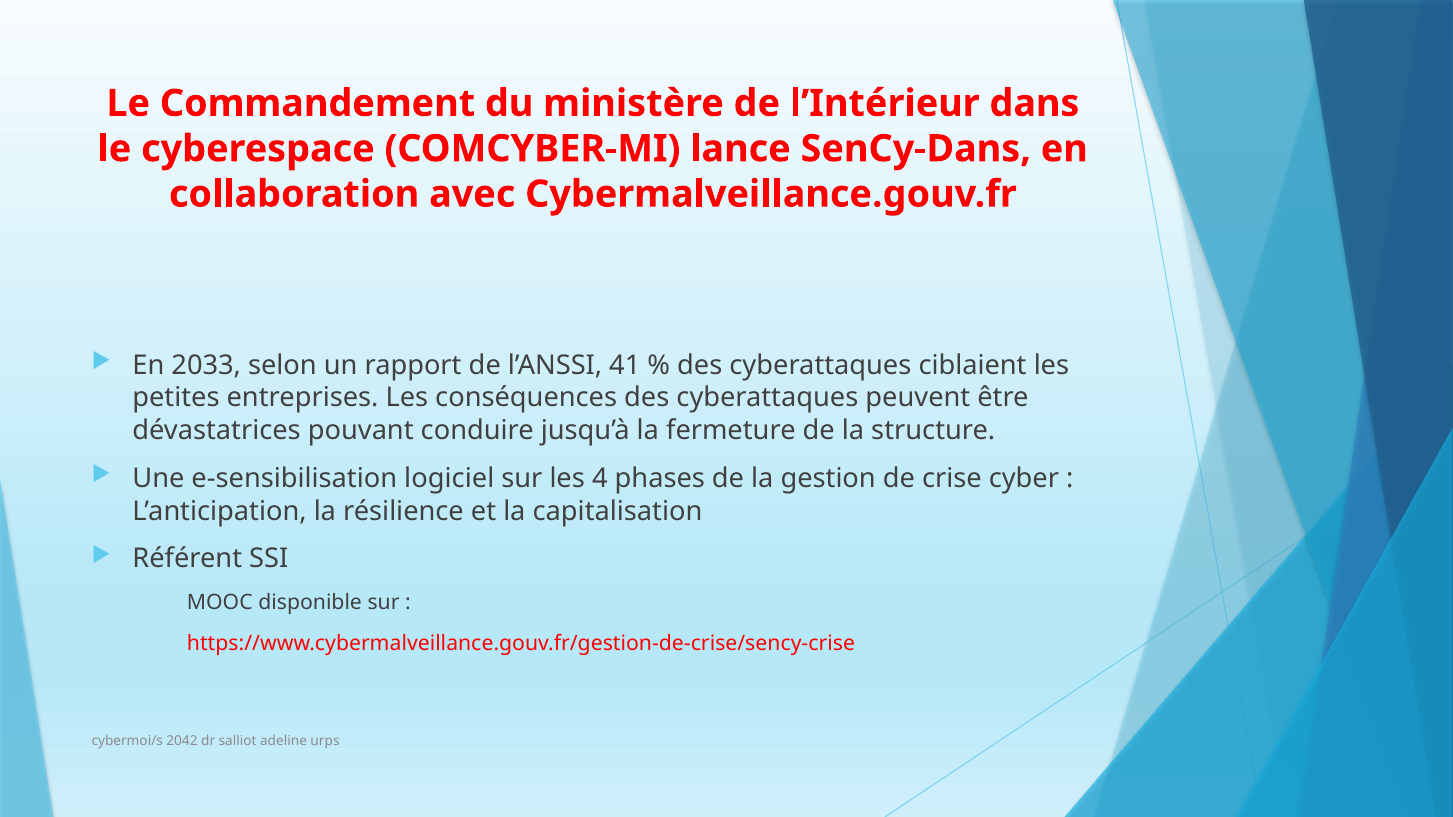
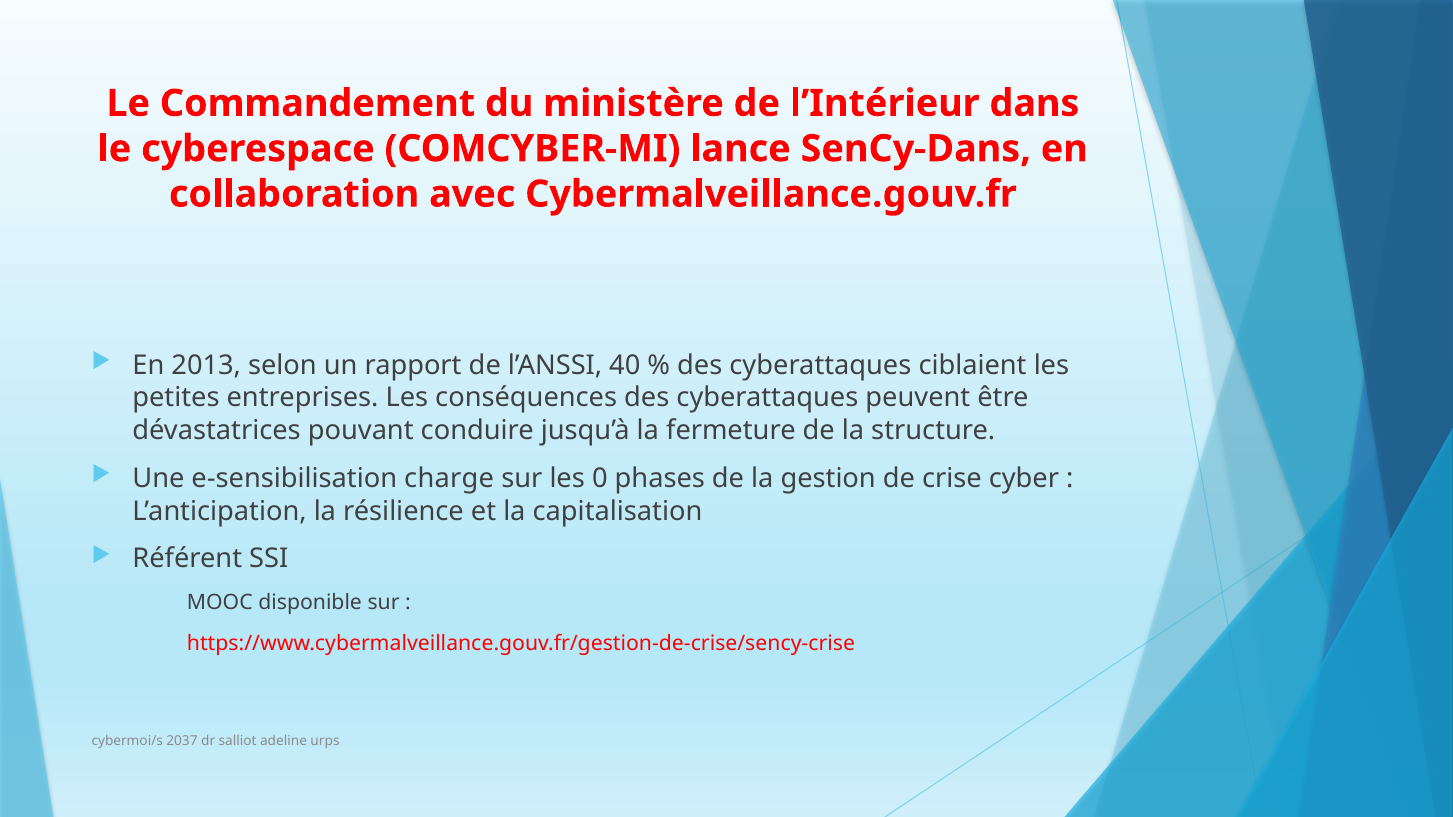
2033: 2033 -> 2013
41: 41 -> 40
logiciel: logiciel -> charge
4: 4 -> 0
2042: 2042 -> 2037
